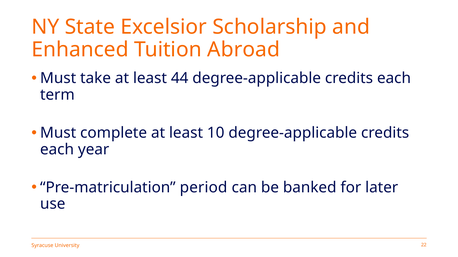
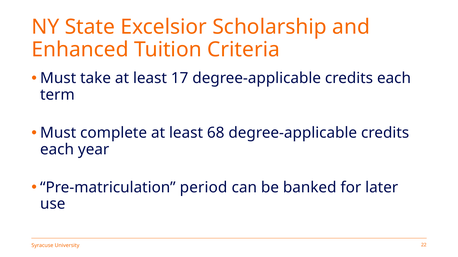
Abroad: Abroad -> Criteria
44: 44 -> 17
10: 10 -> 68
